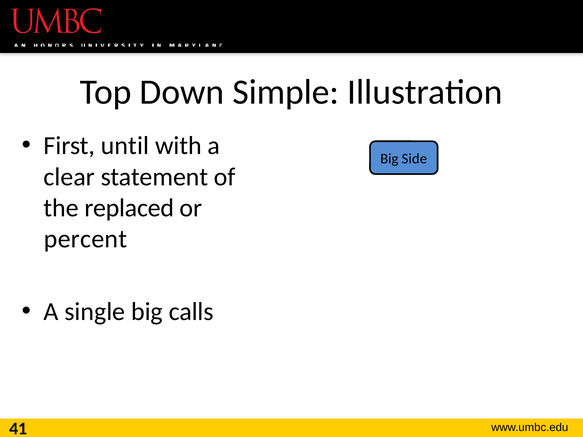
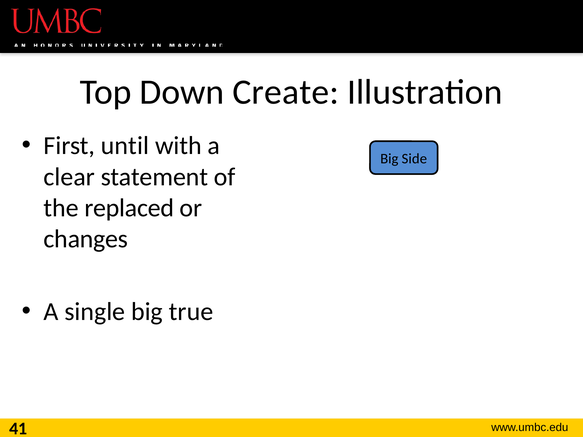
Simple: Simple -> Create
percent: percent -> changes
calls: calls -> true
